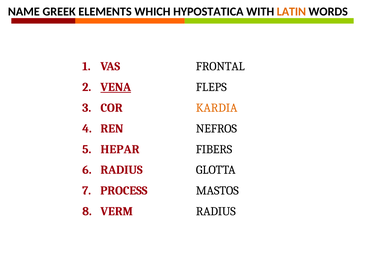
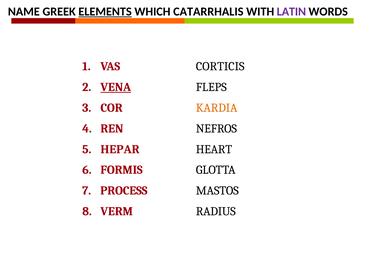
ELEMENTS underline: none -> present
HYPOSTATICA: HYPOSTATICA -> CATARRHALIS
LATIN colour: orange -> purple
FRONTAL: FRONTAL -> CORTICIS
FIBERS: FIBERS -> HEART
RADIUS at (122, 170): RADIUS -> FORMIS
